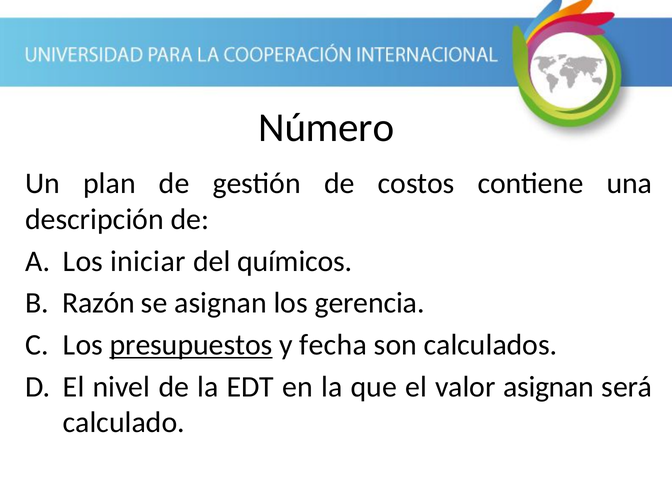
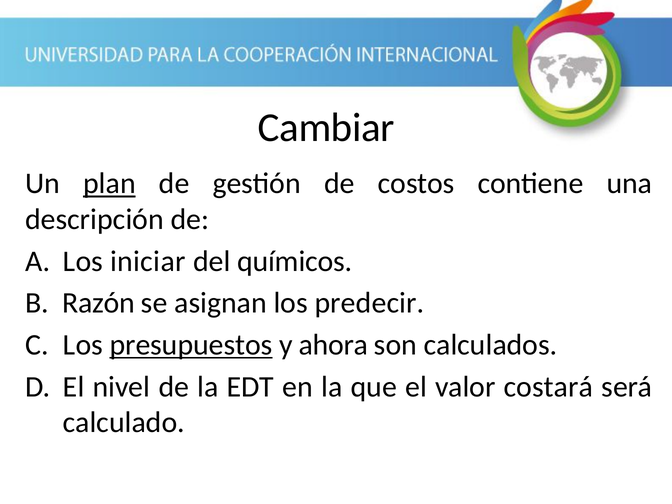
Número: Número -> Cambiar
plan underline: none -> present
gerencia: gerencia -> predecir
fecha: fecha -> ahora
valor asignan: asignan -> costará
